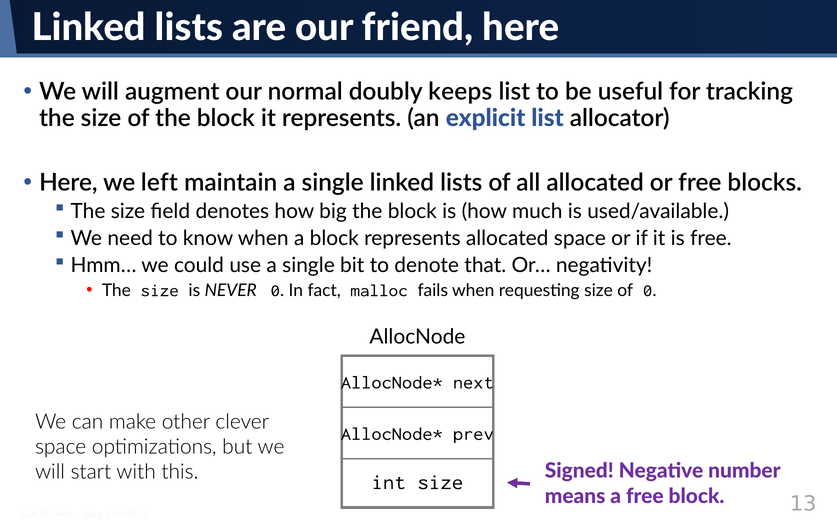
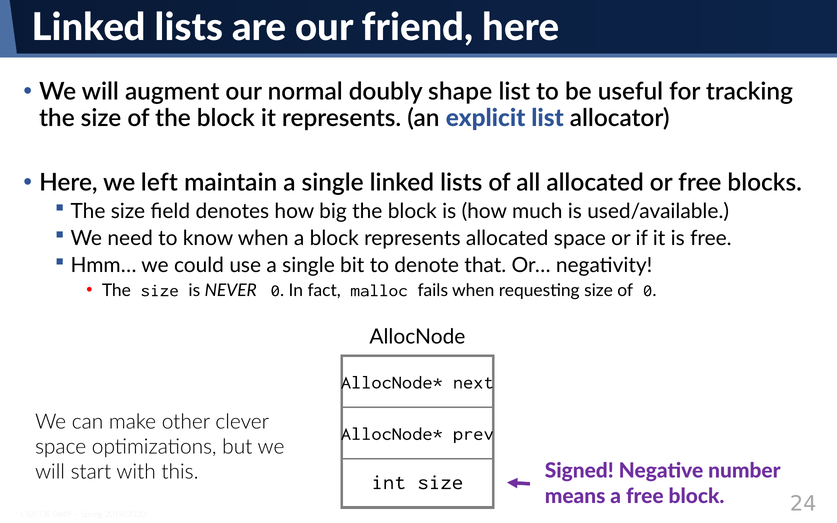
keeps: keeps -> shape
13: 13 -> 24
